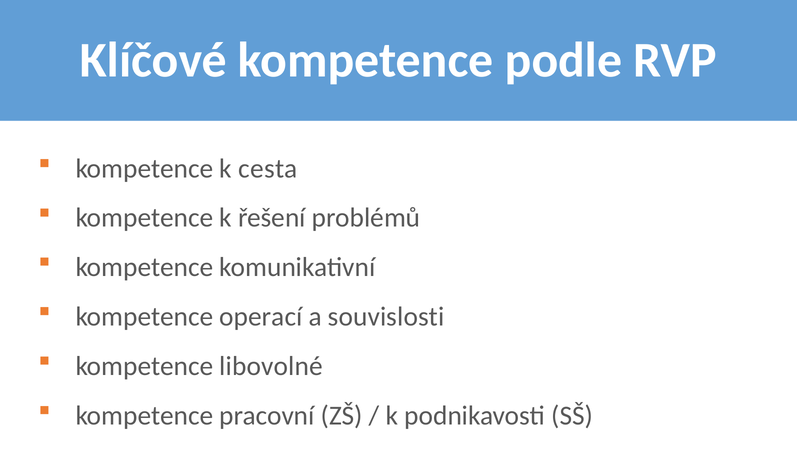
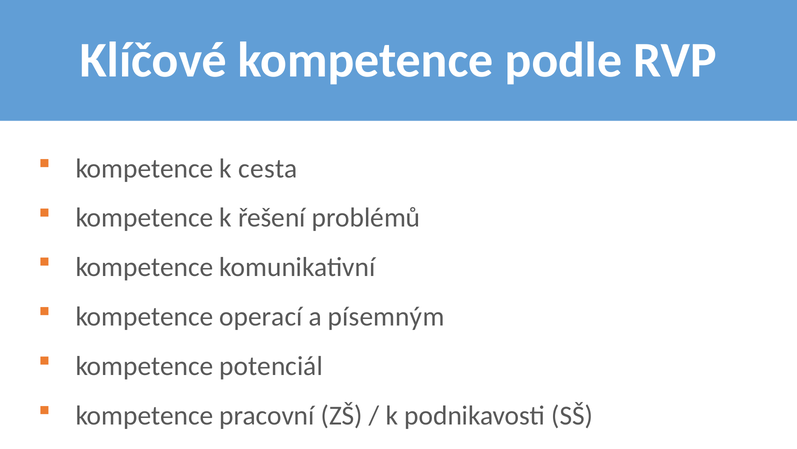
souvislosti: souvislosti -> písemným
libovolné: libovolné -> potenciál
